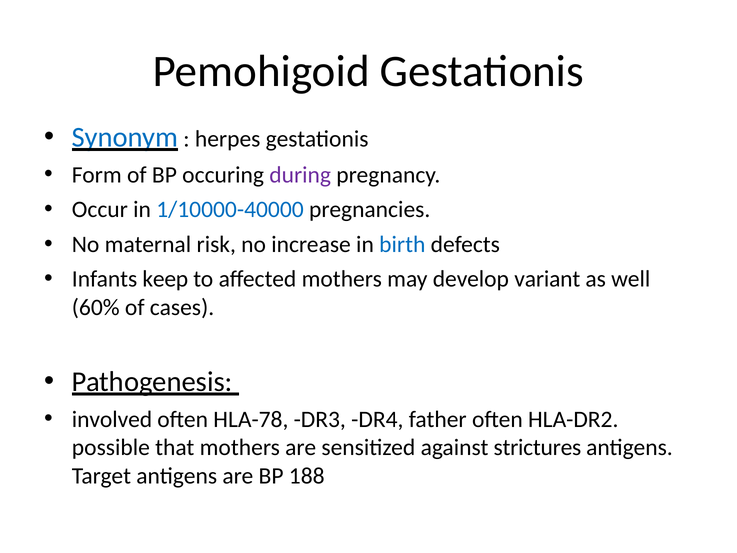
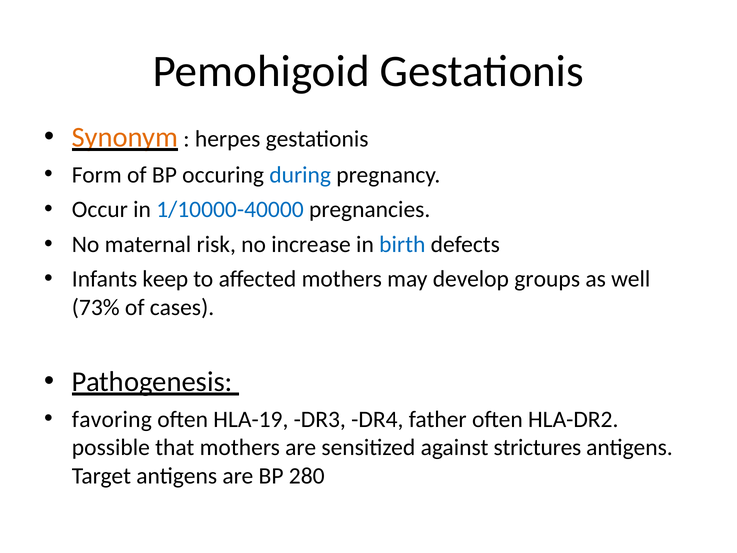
Synonym colour: blue -> orange
during colour: purple -> blue
variant: variant -> groups
60%: 60% -> 73%
involved: involved -> favoring
HLA-78: HLA-78 -> HLA-19
188: 188 -> 280
